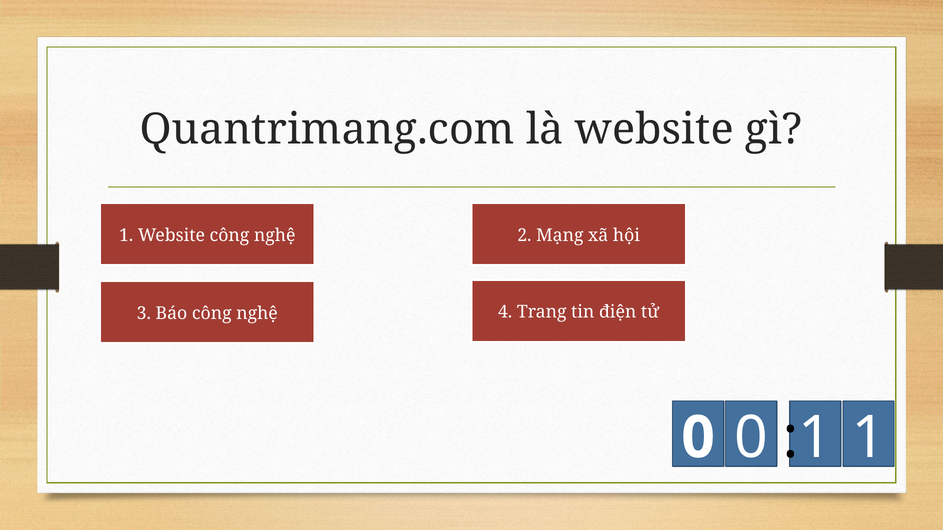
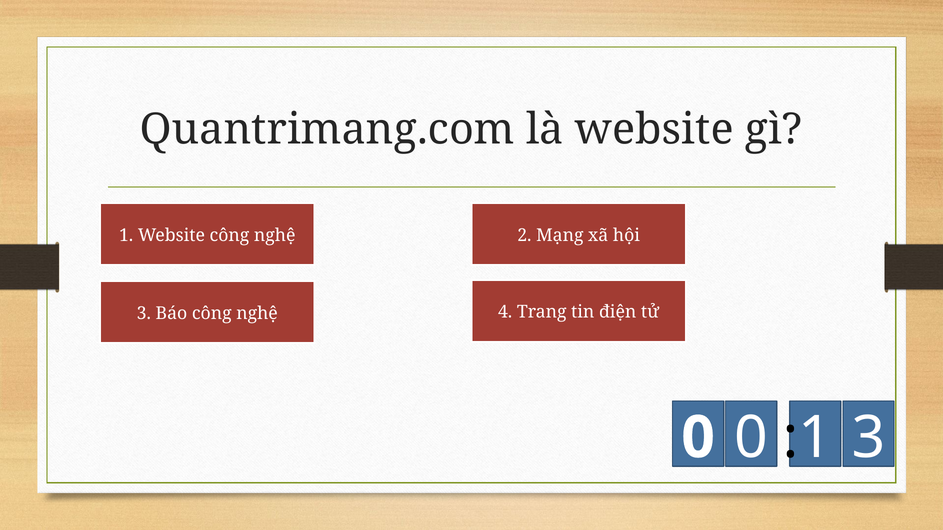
0 1: 1 -> 3
